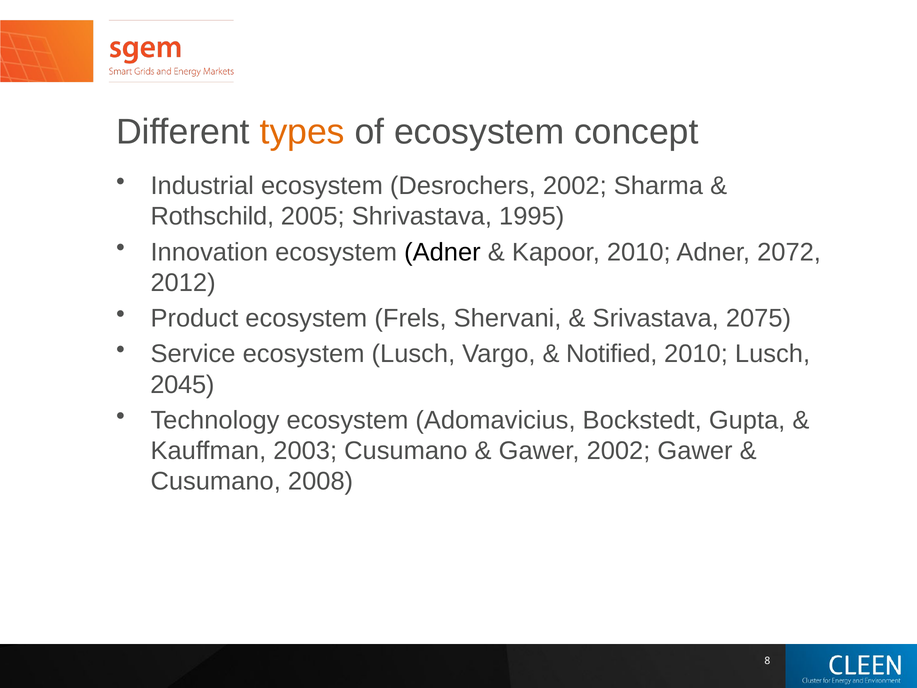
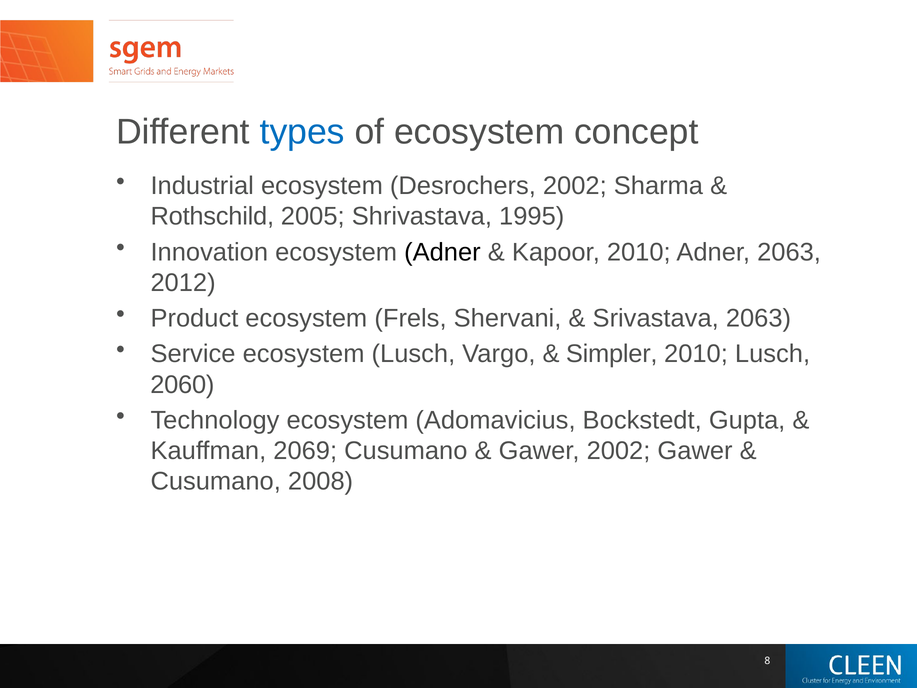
types colour: orange -> blue
Adner 2072: 2072 -> 2063
Srivastava 2075: 2075 -> 2063
Notified: Notified -> Simpler
2045: 2045 -> 2060
2003: 2003 -> 2069
